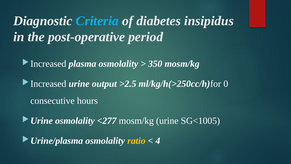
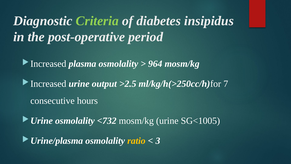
Criteria colour: light blue -> light green
350: 350 -> 964
0: 0 -> 7
<277: <277 -> <732
4: 4 -> 3
